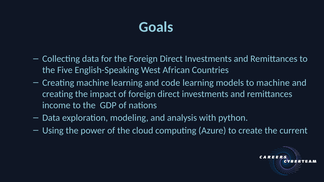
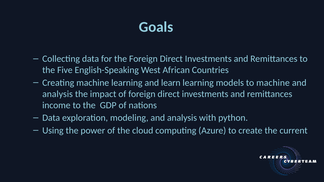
code: code -> learn
creating at (58, 94): creating -> analysis
